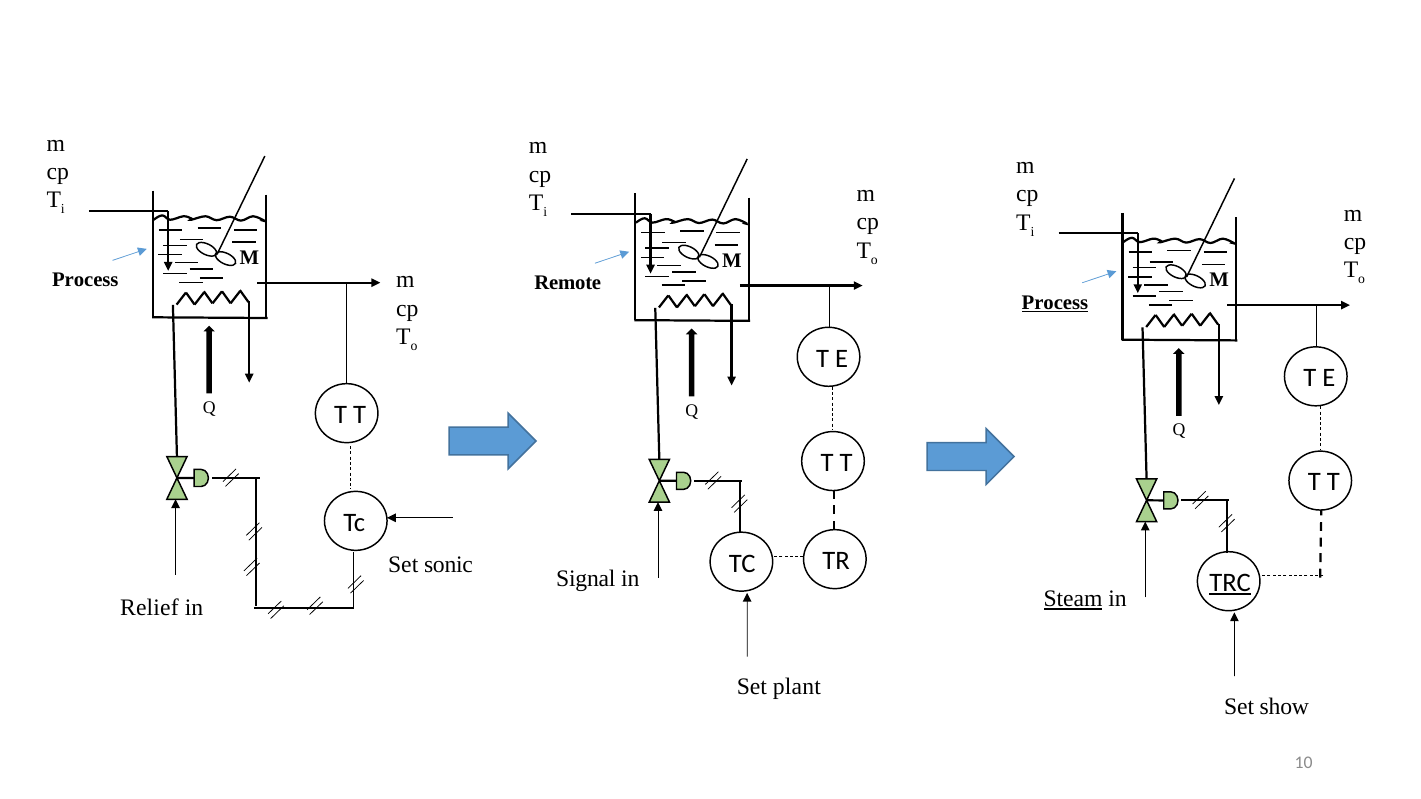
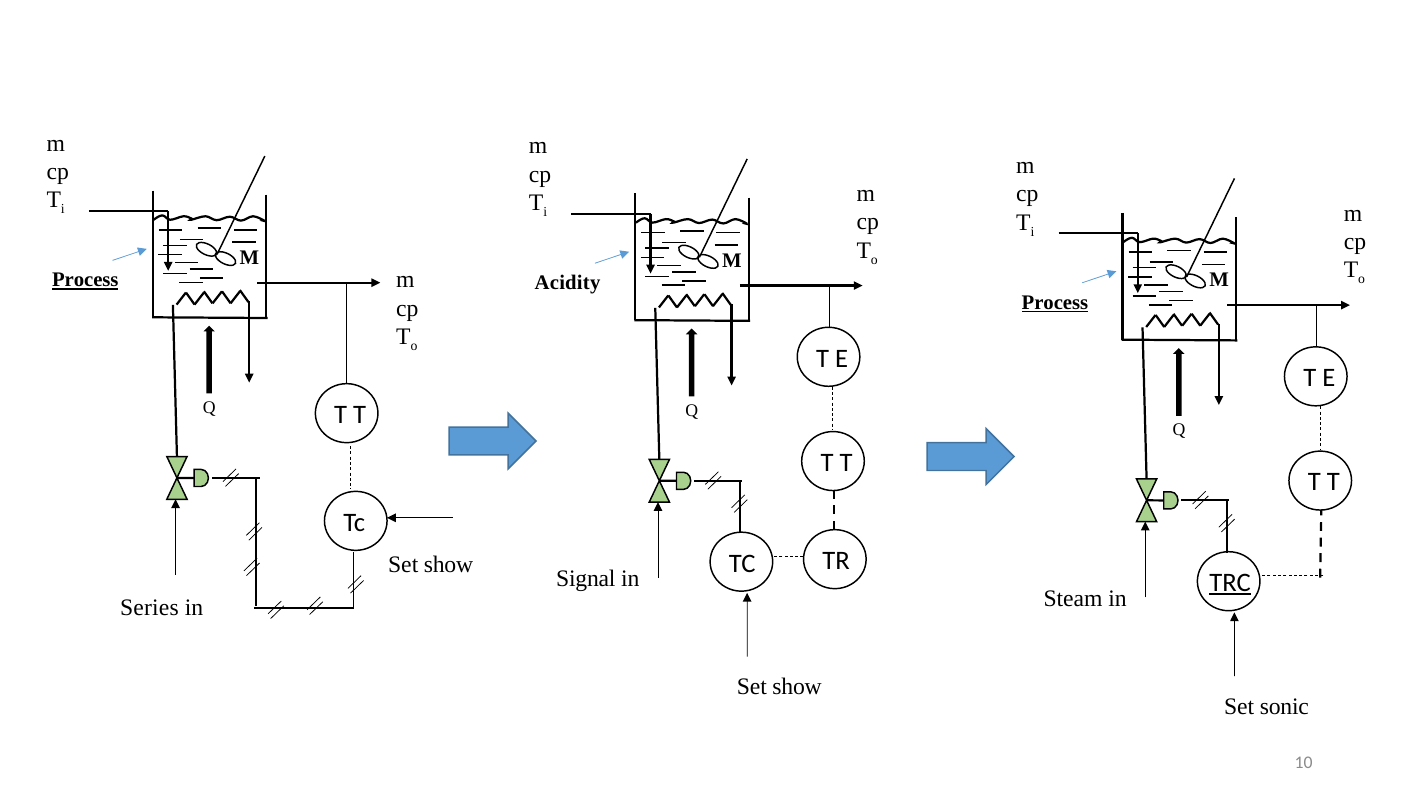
Process at (85, 280) underline: none -> present
Remote: Remote -> Acidity
sonic at (448, 565): sonic -> show
Steam underline: present -> none
Relief: Relief -> Series
plant at (797, 687): plant -> show
show: show -> sonic
